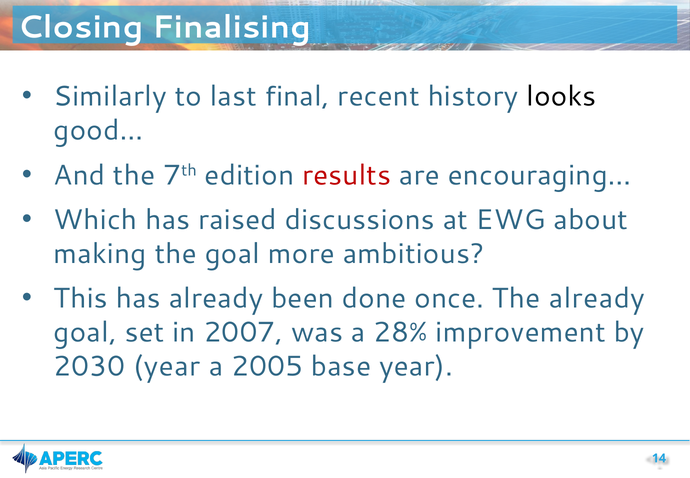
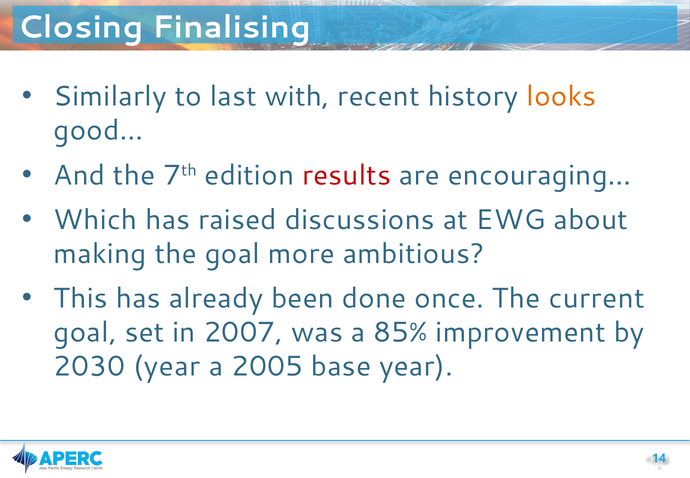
final: final -> with
looks colour: black -> orange
The already: already -> current
28%: 28% -> 85%
